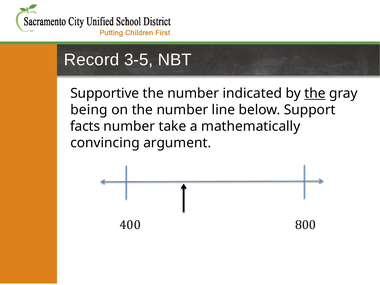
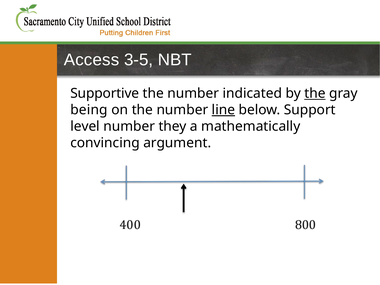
Record: Record -> Access
line underline: none -> present
facts: facts -> level
take: take -> they
